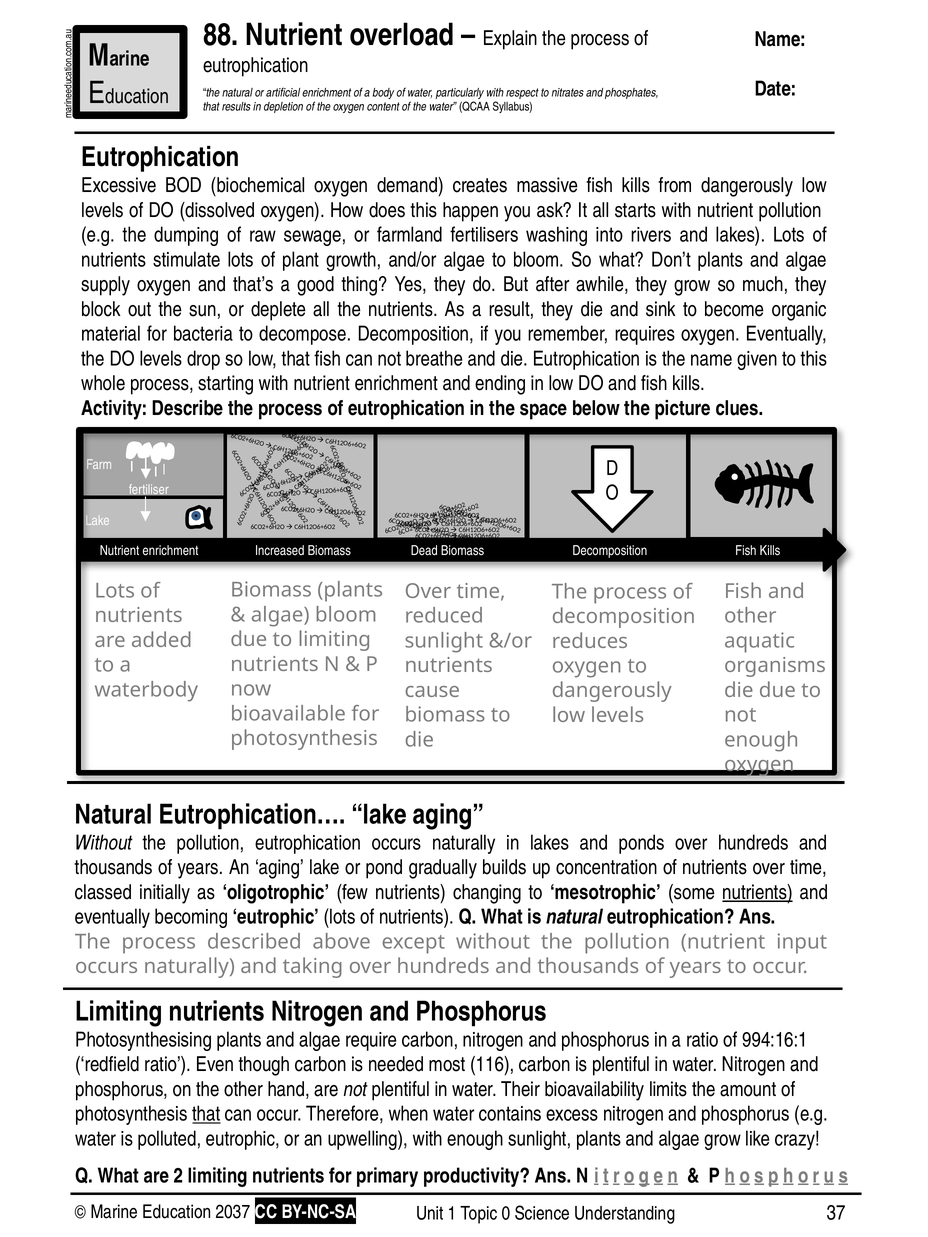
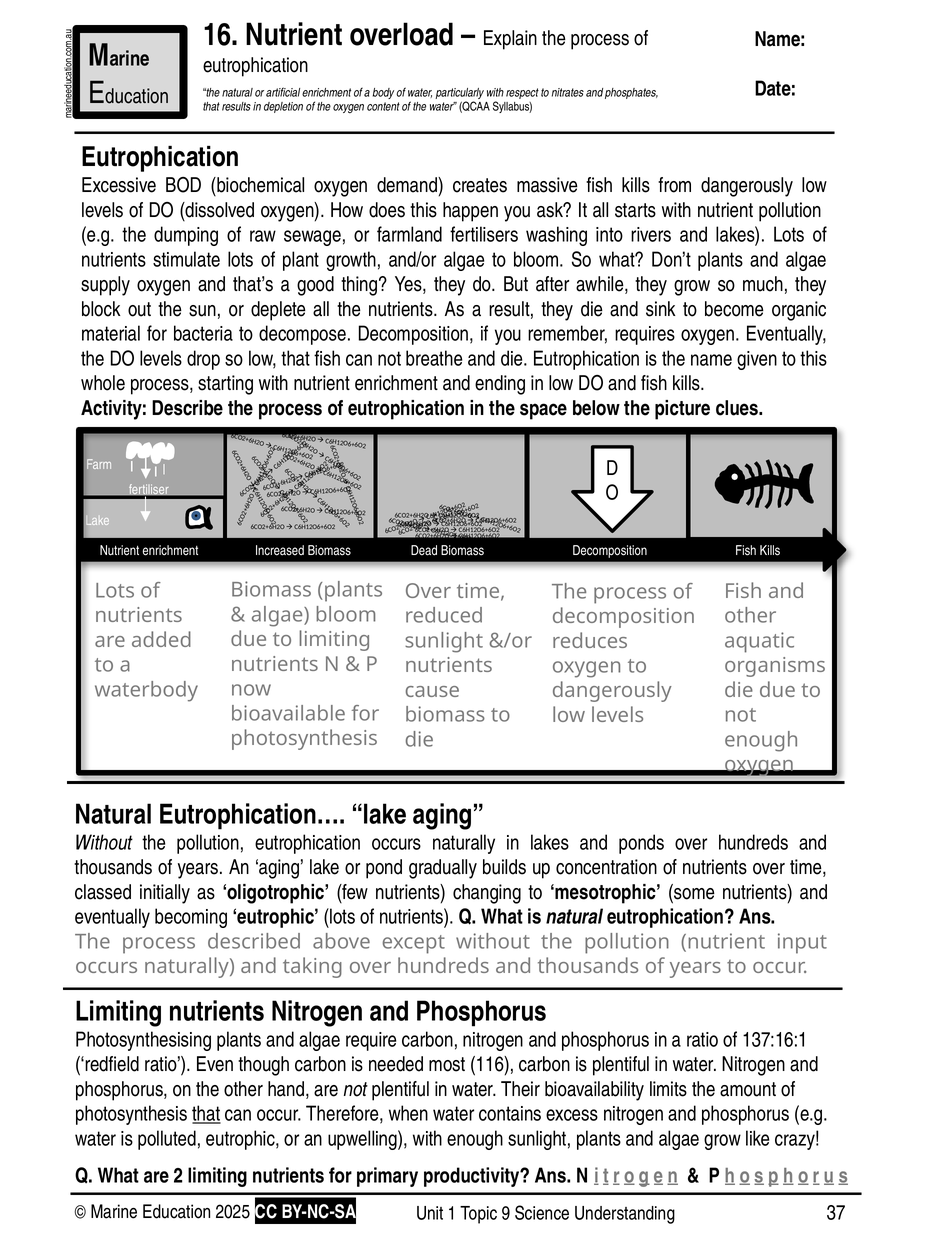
88: 88 -> 16
nutrients at (757, 893) underline: present -> none
994:16:1: 994:16:1 -> 137:16:1
2037: 2037 -> 2025
0: 0 -> 9
